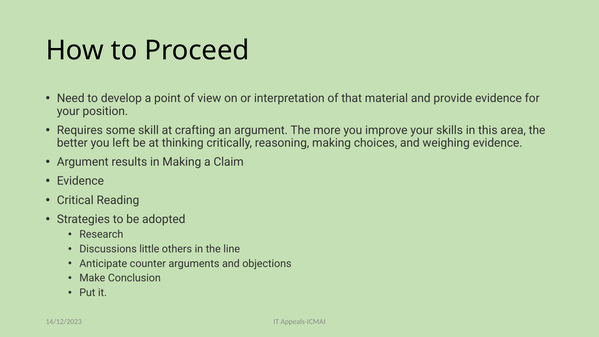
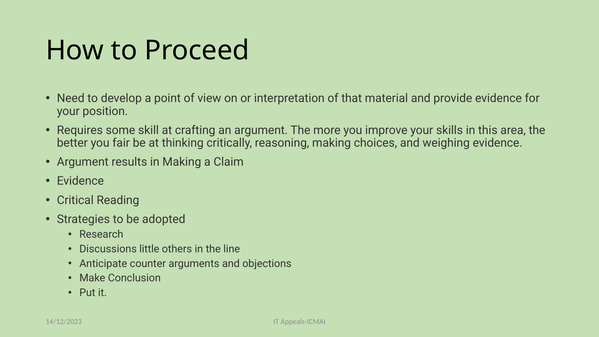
left: left -> fair
